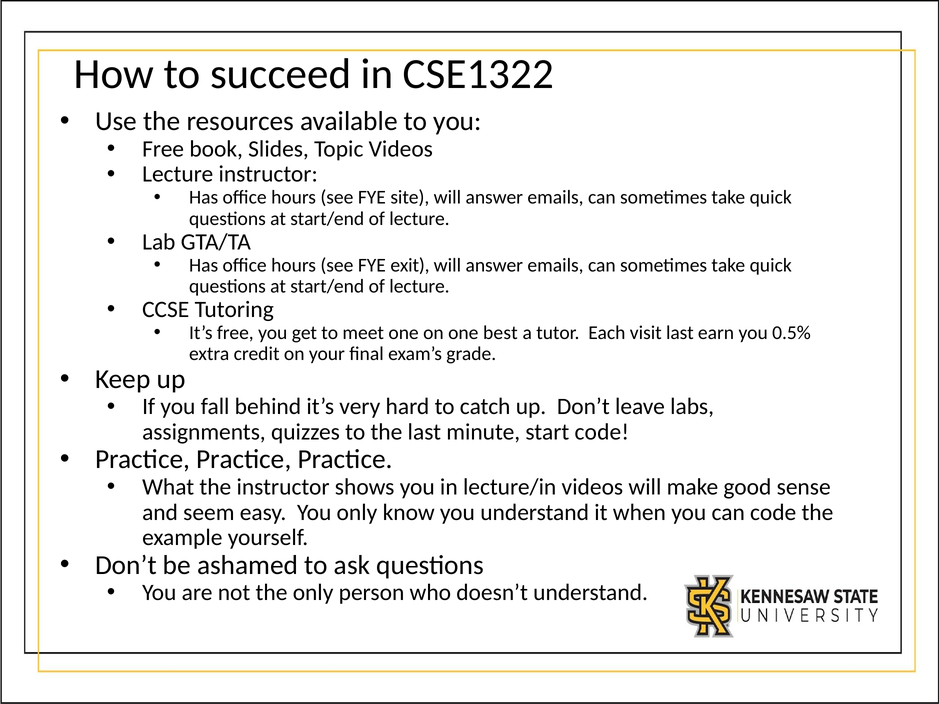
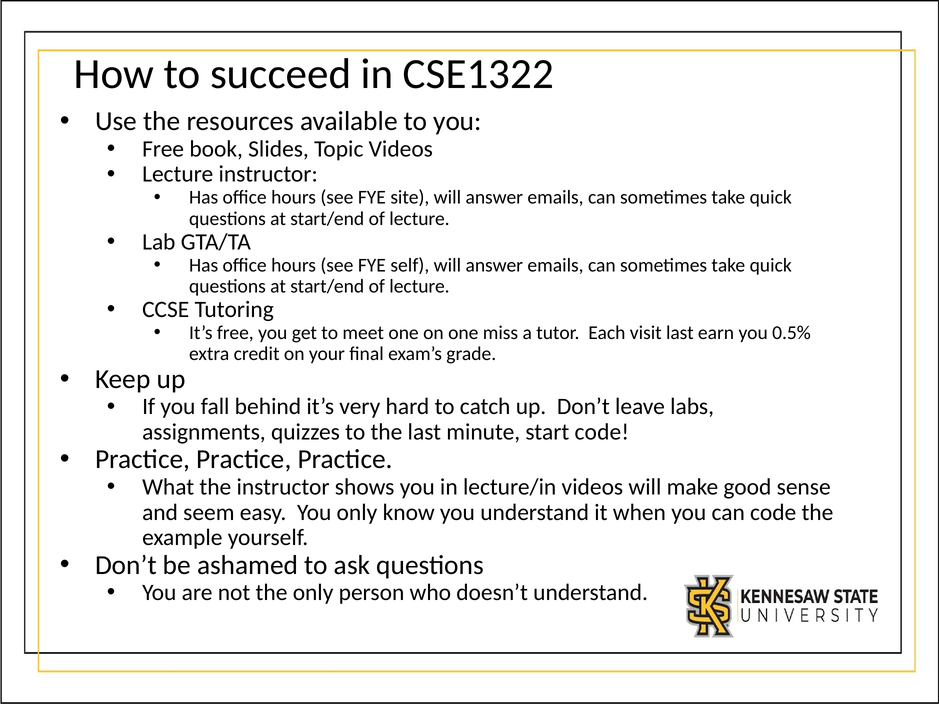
exit: exit -> self
best: best -> miss
